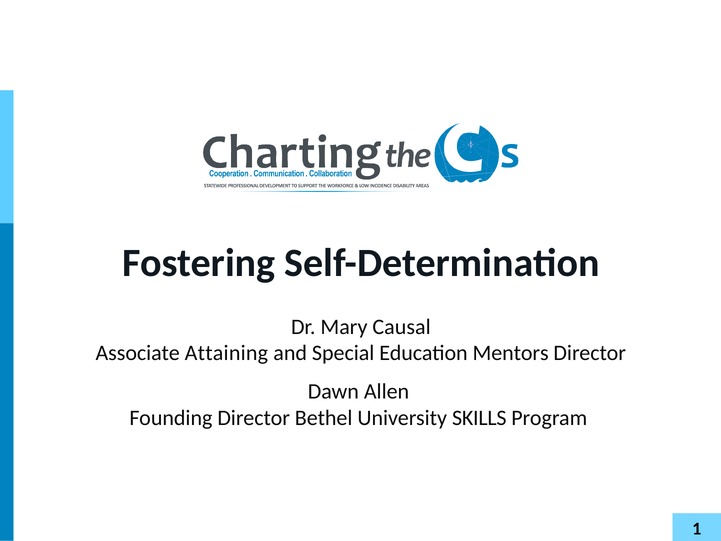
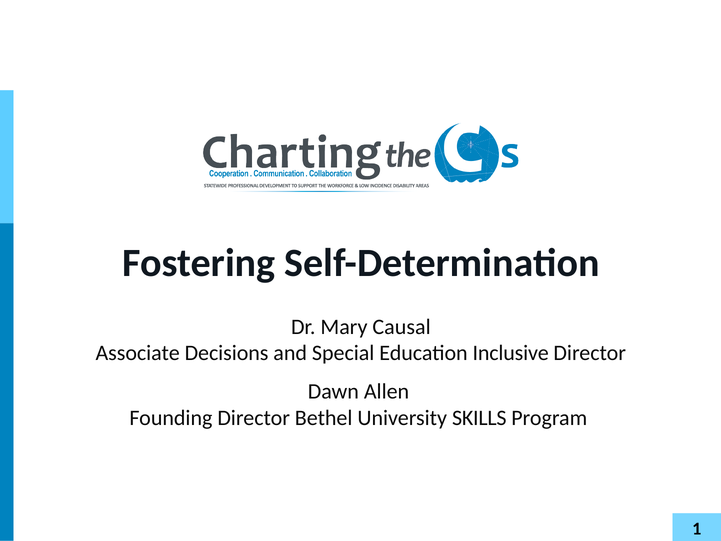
Attaining: Attaining -> Decisions
Mentors: Mentors -> Inclusive
